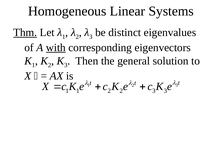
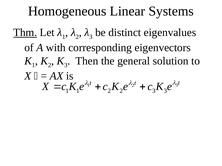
with underline: present -> none
